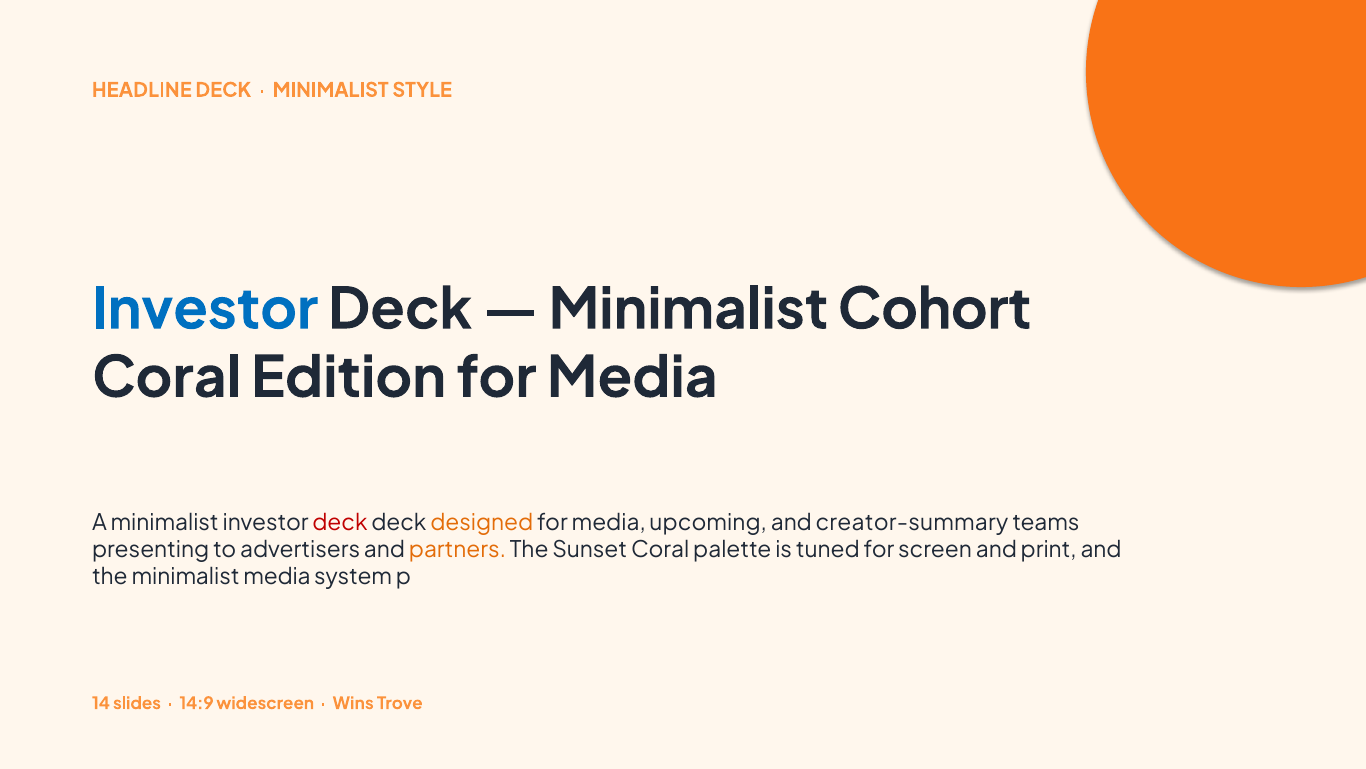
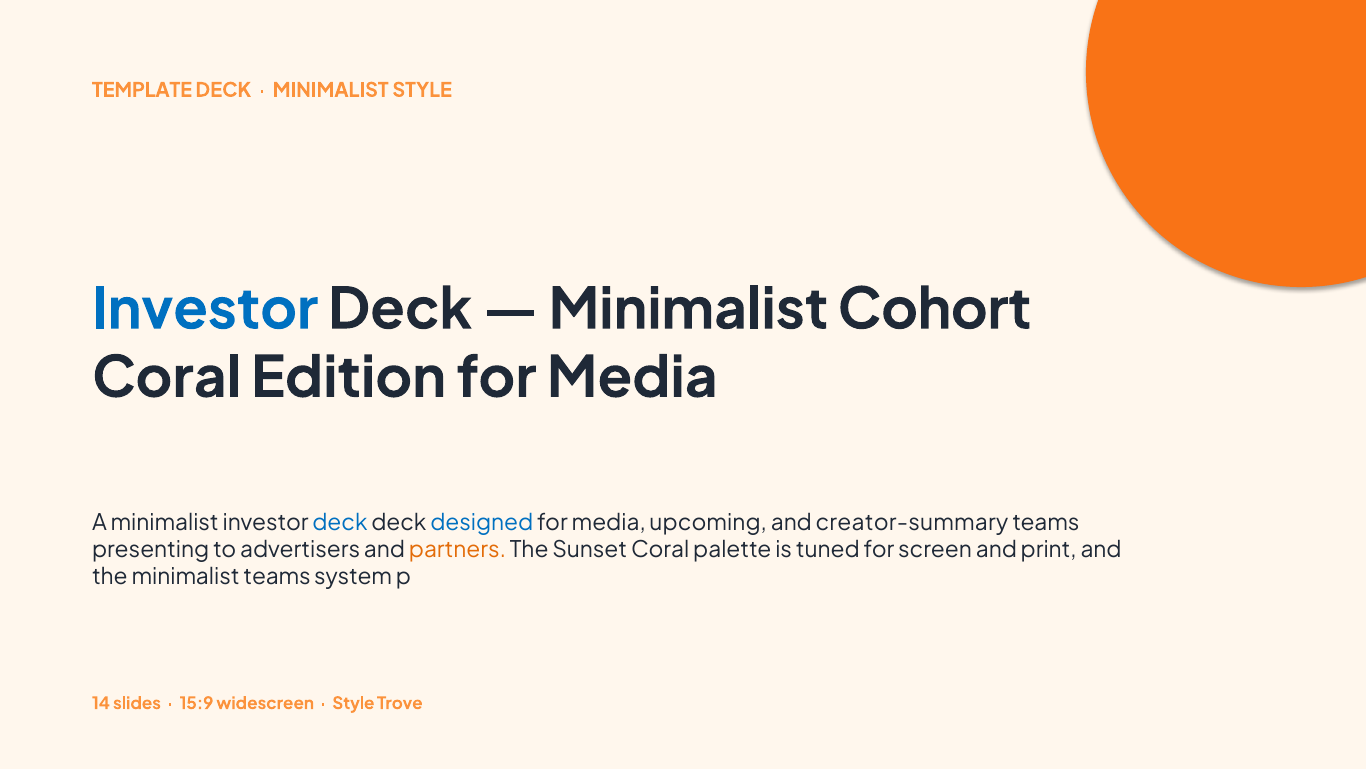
HEADLINE: HEADLINE -> TEMPLATE
deck at (340, 522) colour: red -> blue
designed colour: orange -> blue
minimalist media: media -> teams
14:9: 14:9 -> 15:9
Wins at (353, 703): Wins -> Style
